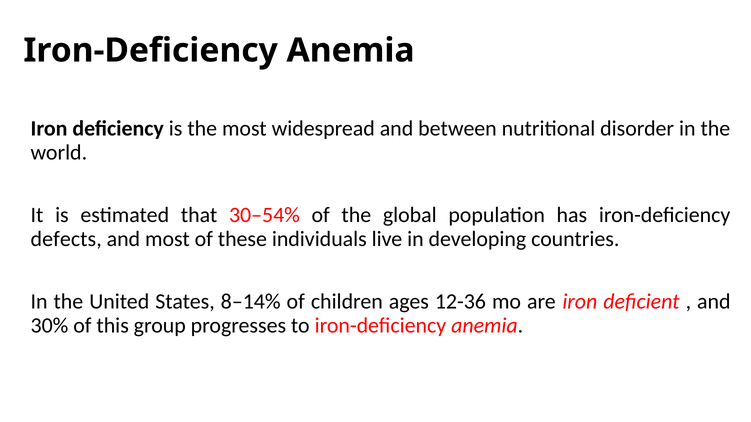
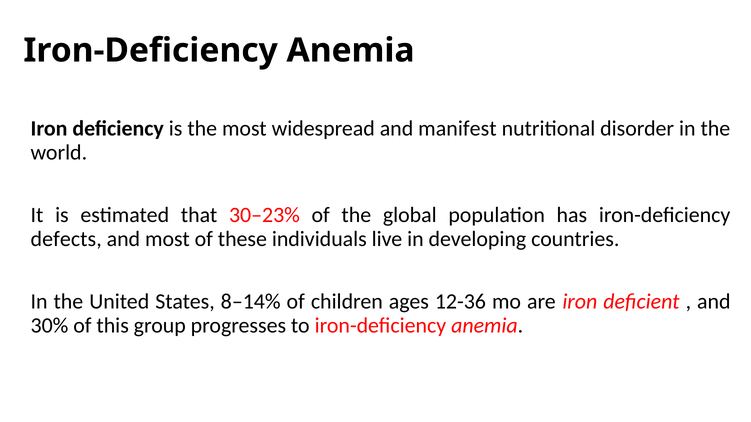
between: between -> manifest
30–54%: 30–54% -> 30–23%
